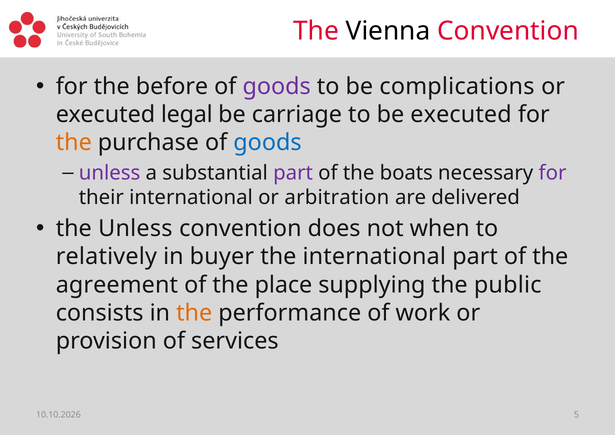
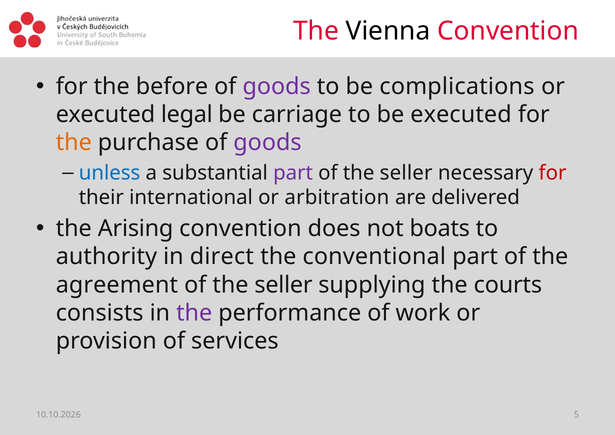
goods at (267, 143) colour: blue -> purple
unless at (110, 173) colour: purple -> blue
boats at (406, 173): boats -> seller
for at (553, 173) colour: purple -> red
the Unless: Unless -> Arising
when: when -> boats
relatively: relatively -> authority
buyer: buyer -> direct
the international: international -> conventional
place at (283, 285): place -> seller
public: public -> courts
the at (194, 313) colour: orange -> purple
